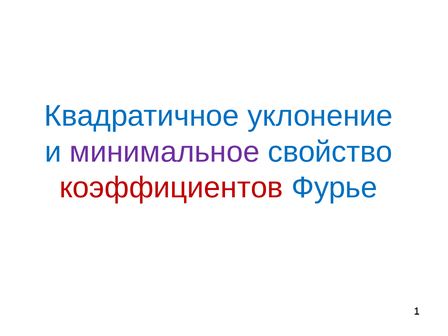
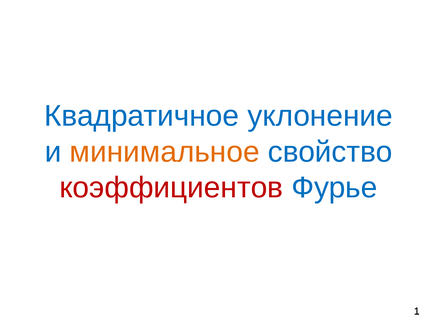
минимальное colour: purple -> orange
